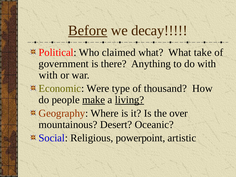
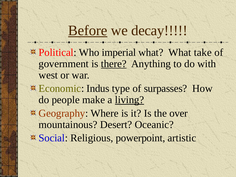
claimed: claimed -> imperial
there underline: none -> present
with at (48, 75): with -> west
Were: Were -> Indus
thousand: thousand -> surpasses
make underline: present -> none
